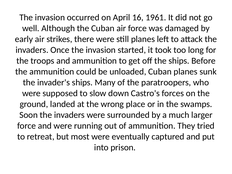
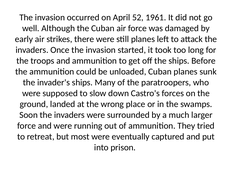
16: 16 -> 52
